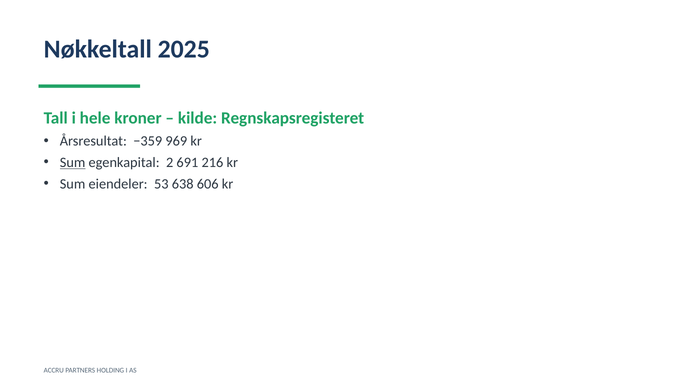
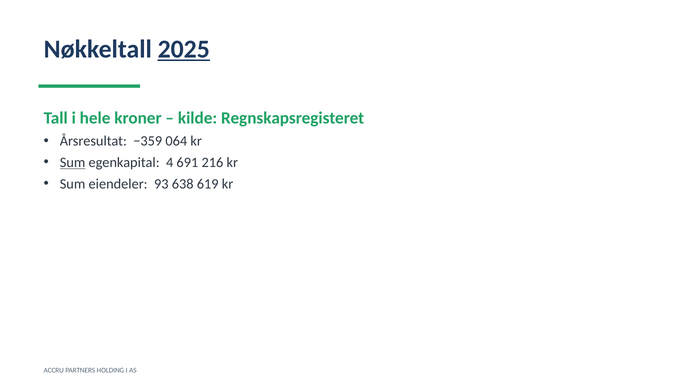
2025 underline: none -> present
969: 969 -> 064
2: 2 -> 4
53: 53 -> 93
606: 606 -> 619
